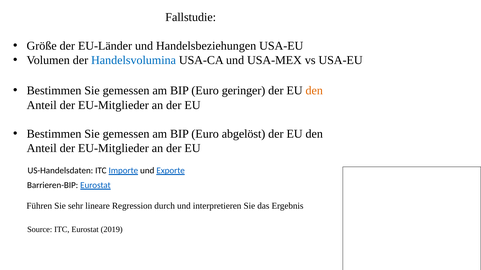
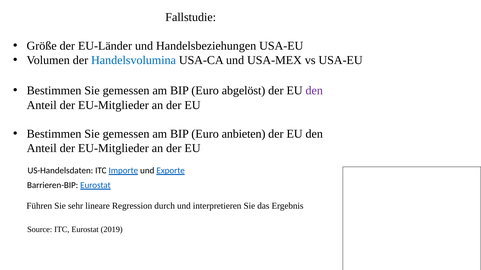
geringer: geringer -> abgelöst
den at (314, 91) colour: orange -> purple
abgelöst: abgelöst -> anbieten
